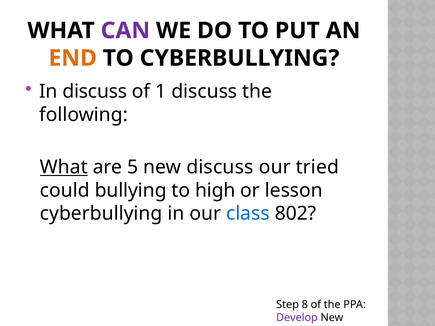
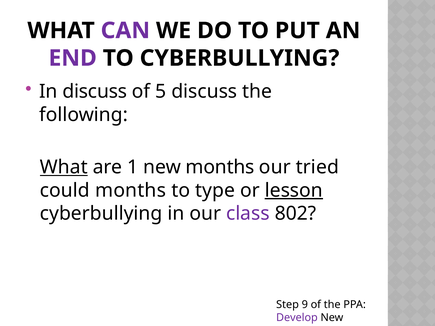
END colour: orange -> purple
1: 1 -> 5
5: 5 -> 1
new discuss: discuss -> months
could bullying: bullying -> months
high: high -> type
lesson underline: none -> present
class colour: blue -> purple
8: 8 -> 9
